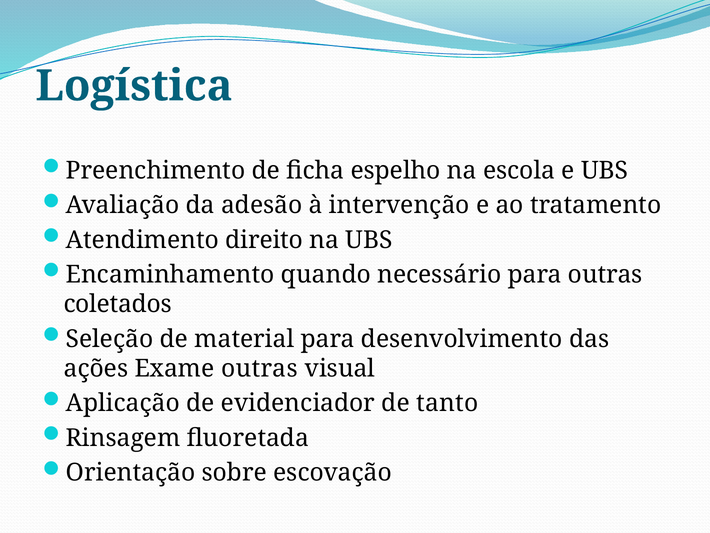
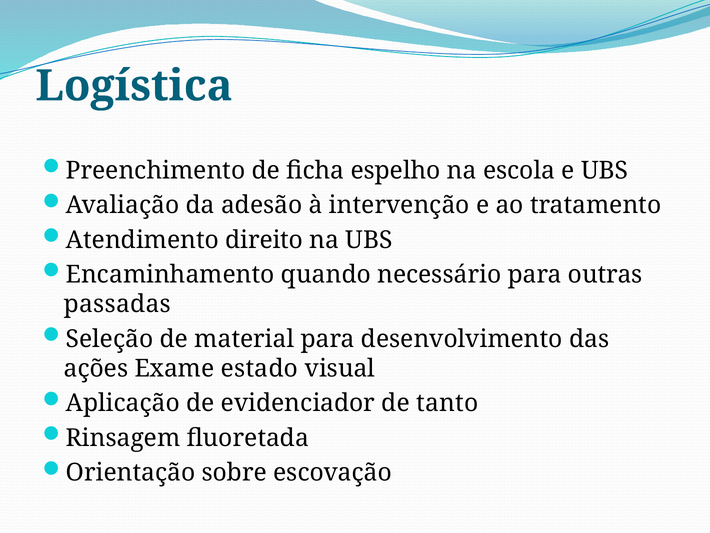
coletados: coletados -> passadas
Exame outras: outras -> estado
